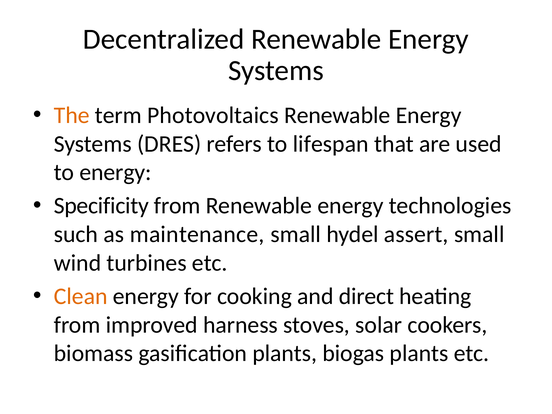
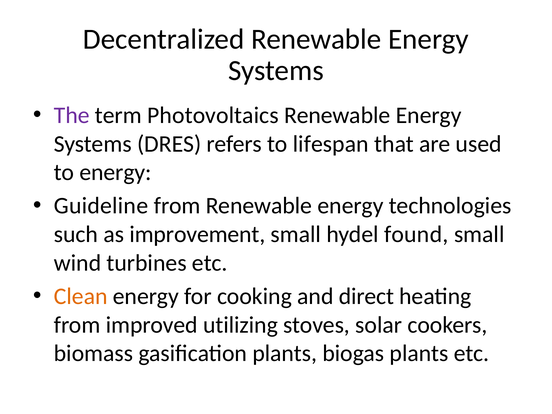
The colour: orange -> purple
Specificity: Specificity -> Guideline
maintenance: maintenance -> improvement
assert: assert -> found
harness: harness -> utilizing
